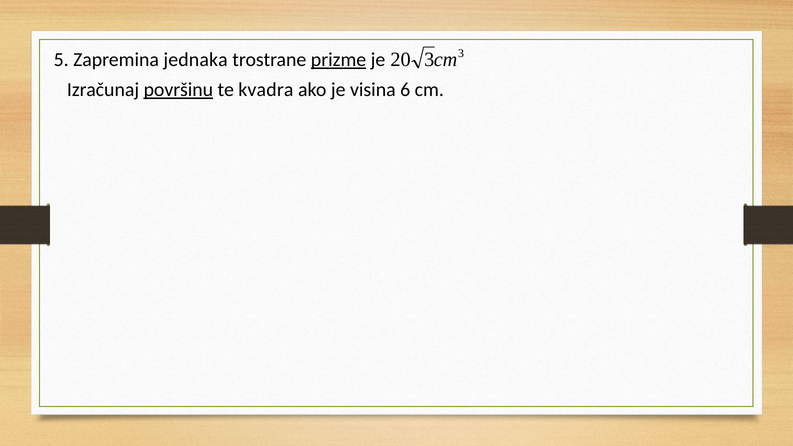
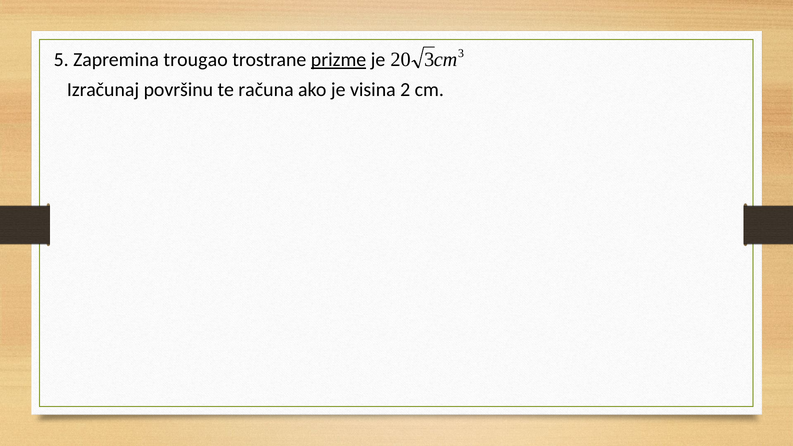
jednaka: jednaka -> trougao
površinu underline: present -> none
kvadra: kvadra -> računa
6: 6 -> 2
